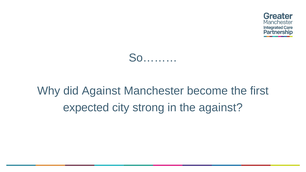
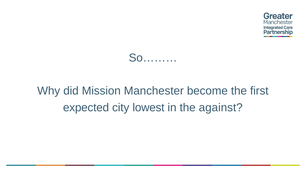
did Against: Against -> Mission
strong: strong -> lowest
